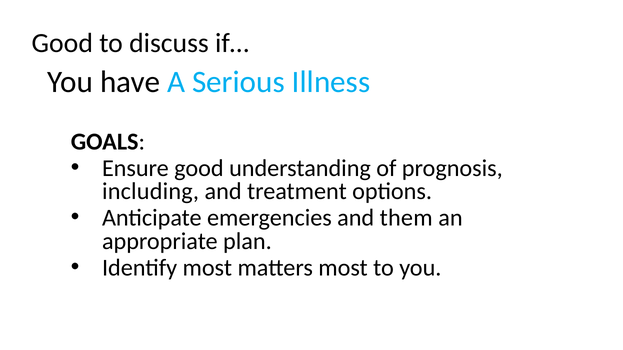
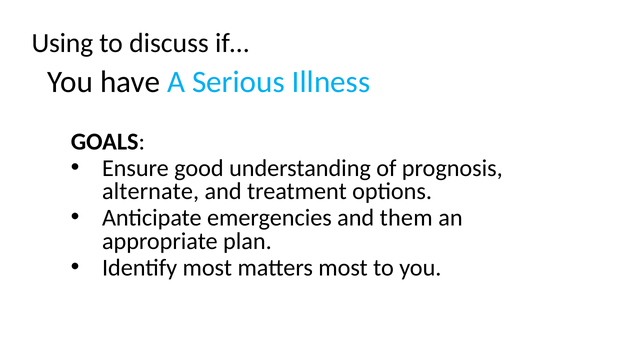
Good at (62, 43): Good -> Using
including: including -> alternate
